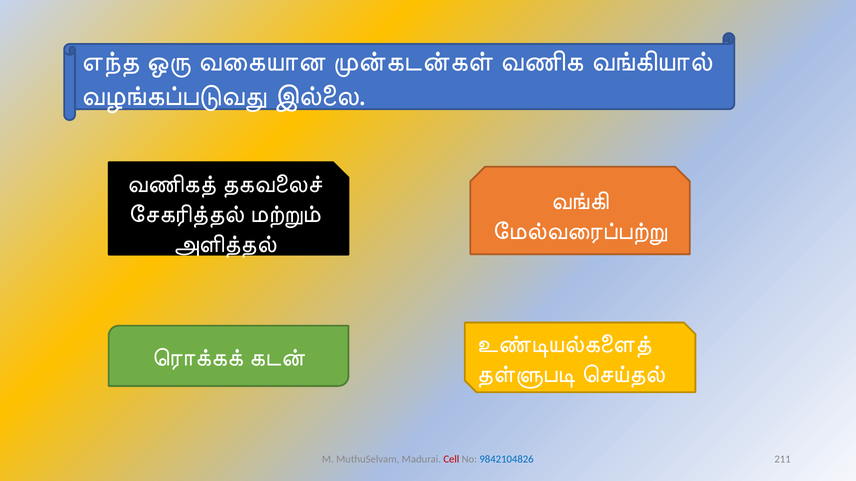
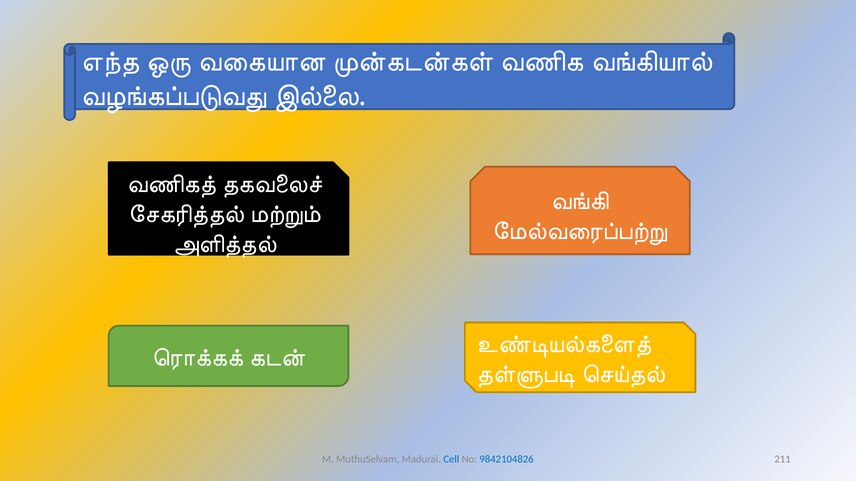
Cell colour: red -> blue
